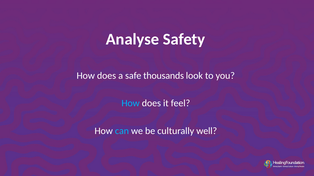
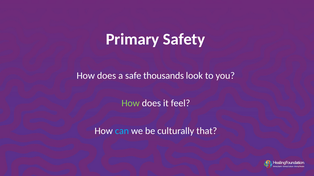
Analyse: Analyse -> Primary
How at (131, 104) colour: light blue -> light green
well: well -> that
